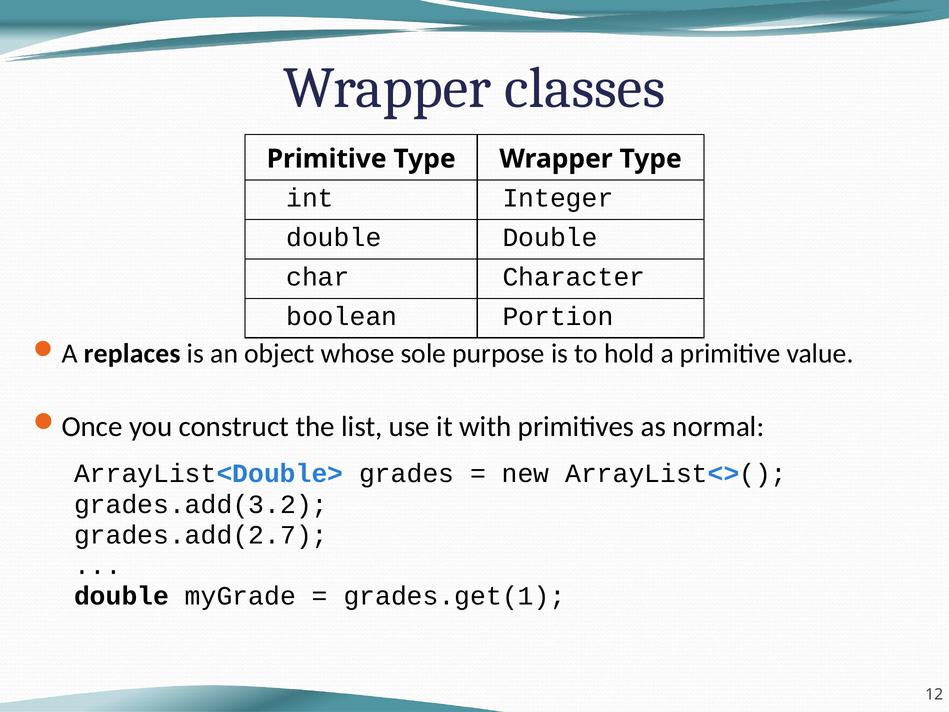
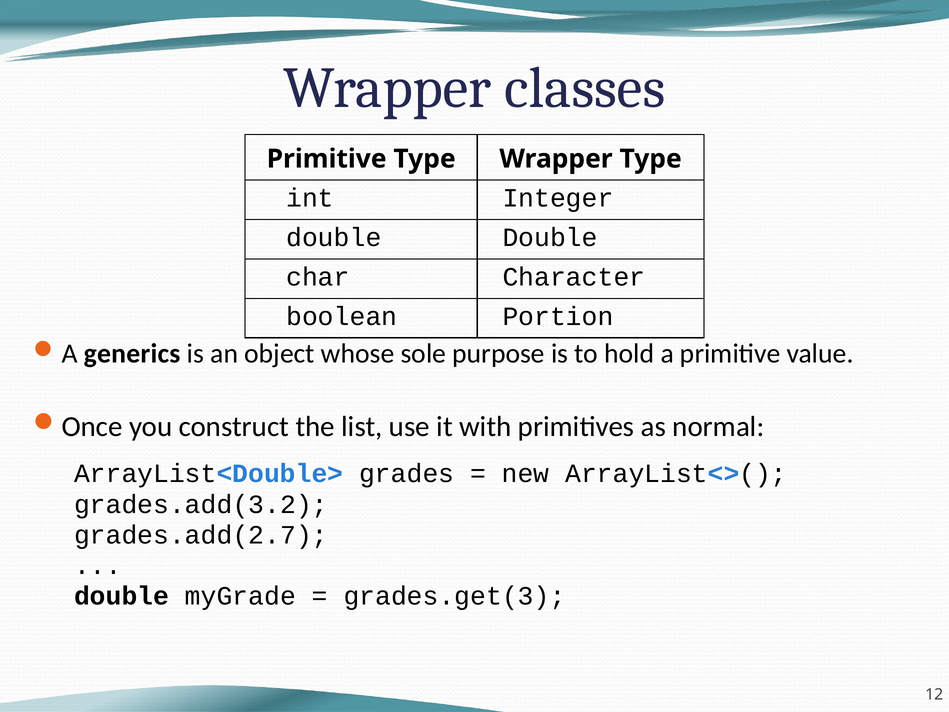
replaces: replaces -> generics
grades.get(1: grades.get(1 -> grades.get(3
